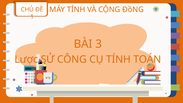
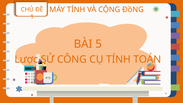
3: 3 -> 5
